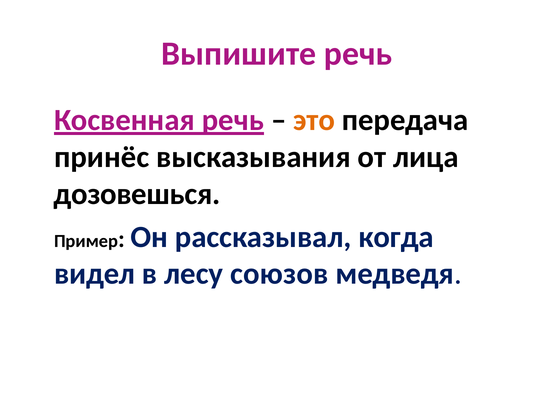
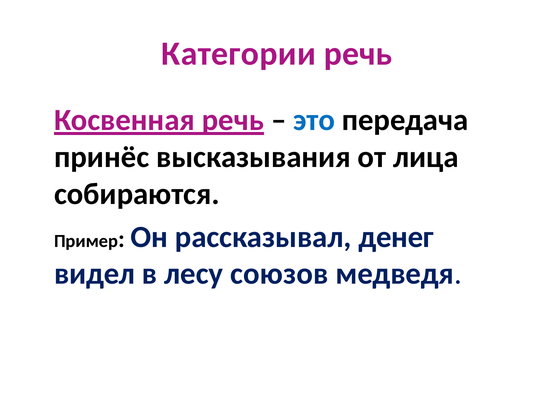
Выпишите: Выпишите -> Категории
это colour: orange -> blue
дозовешься: дозовешься -> собираются
когда: когда -> денег
